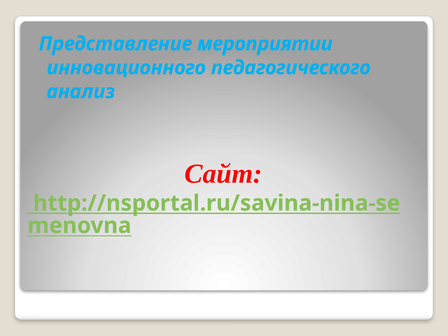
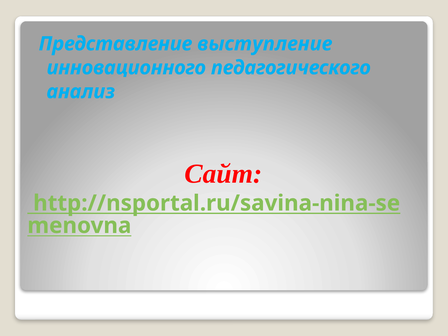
мероприятии: мероприятии -> выступление
